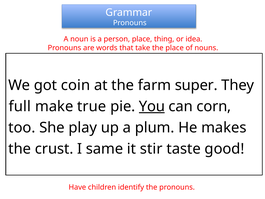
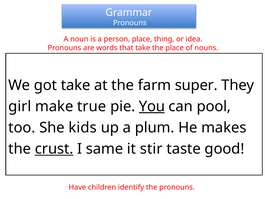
got coin: coin -> take
full: full -> girl
corn: corn -> pool
play: play -> kids
crust underline: none -> present
